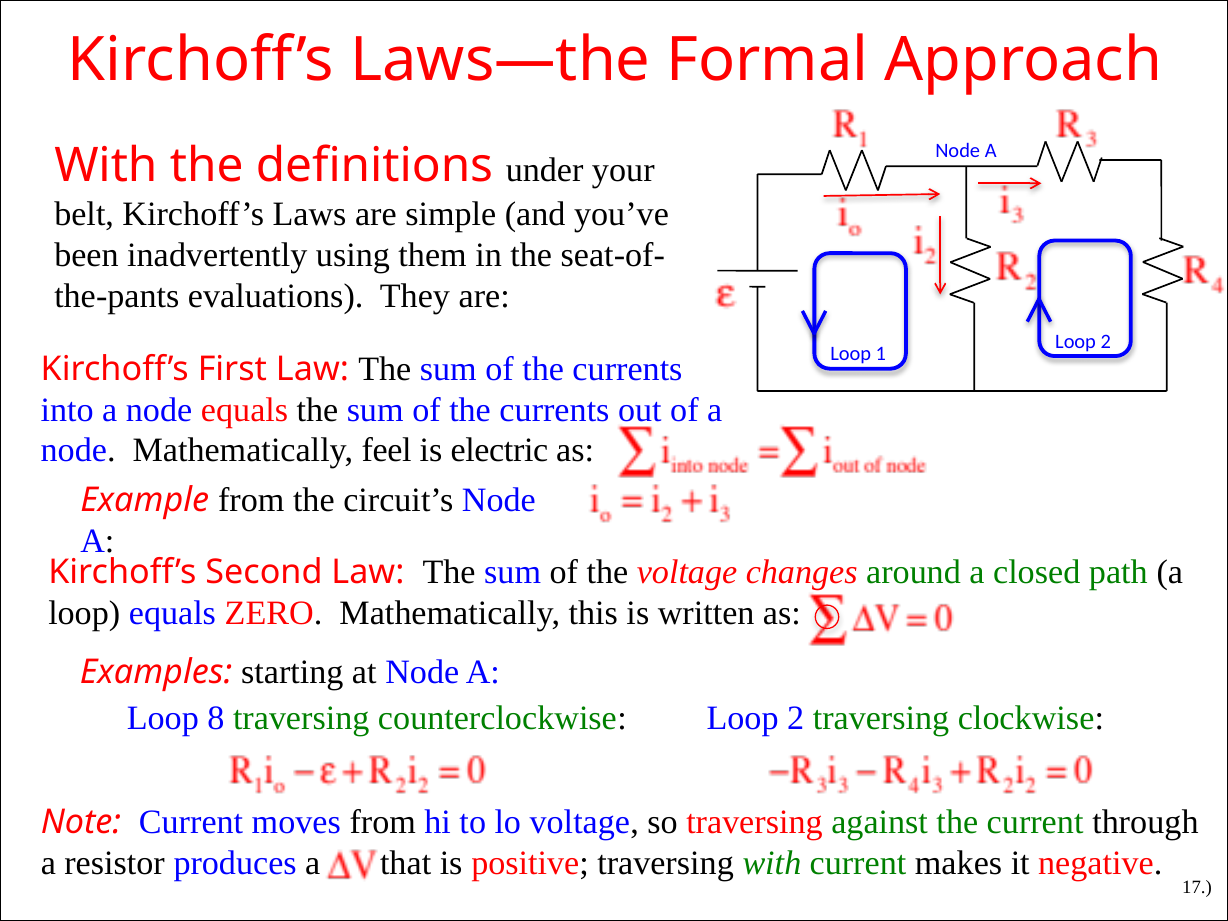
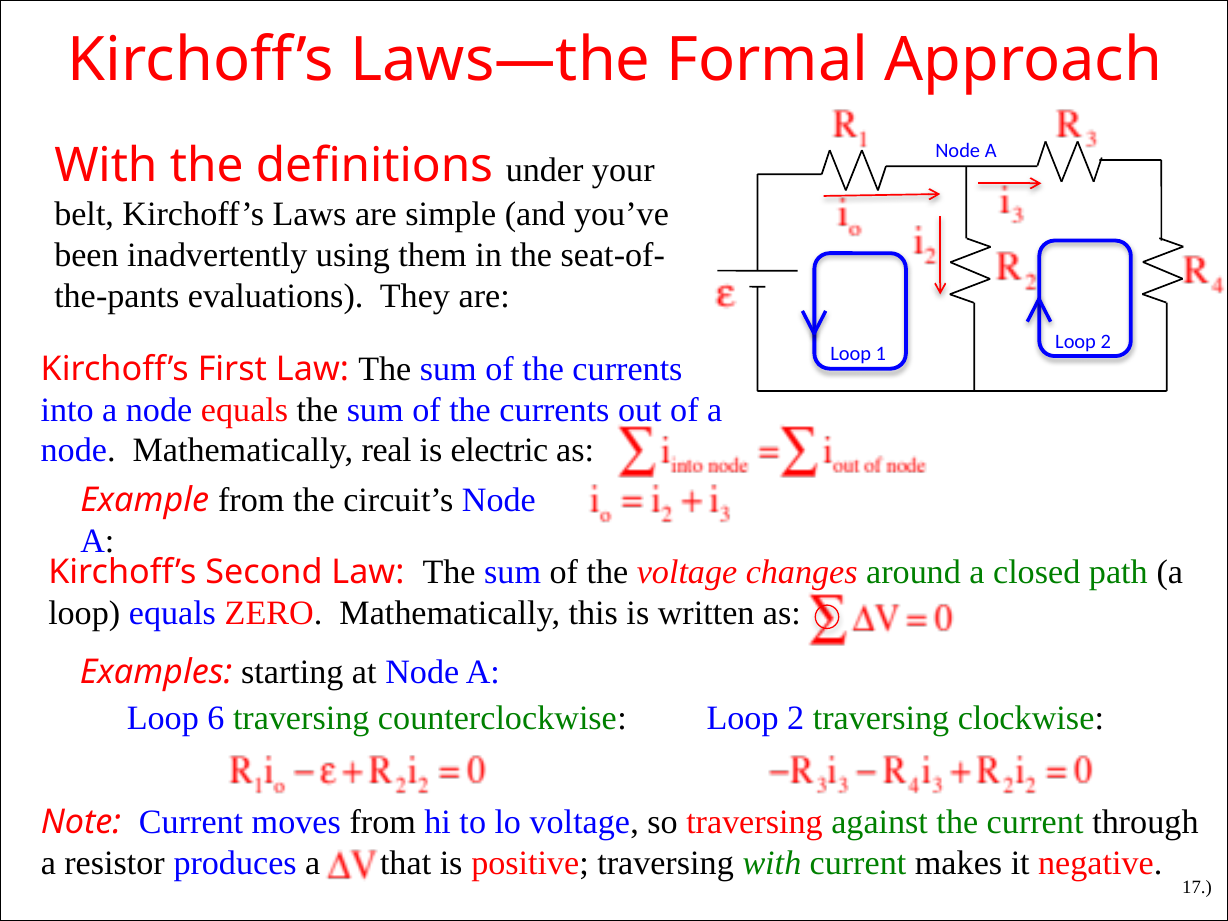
feel: feel -> real
8: 8 -> 6
